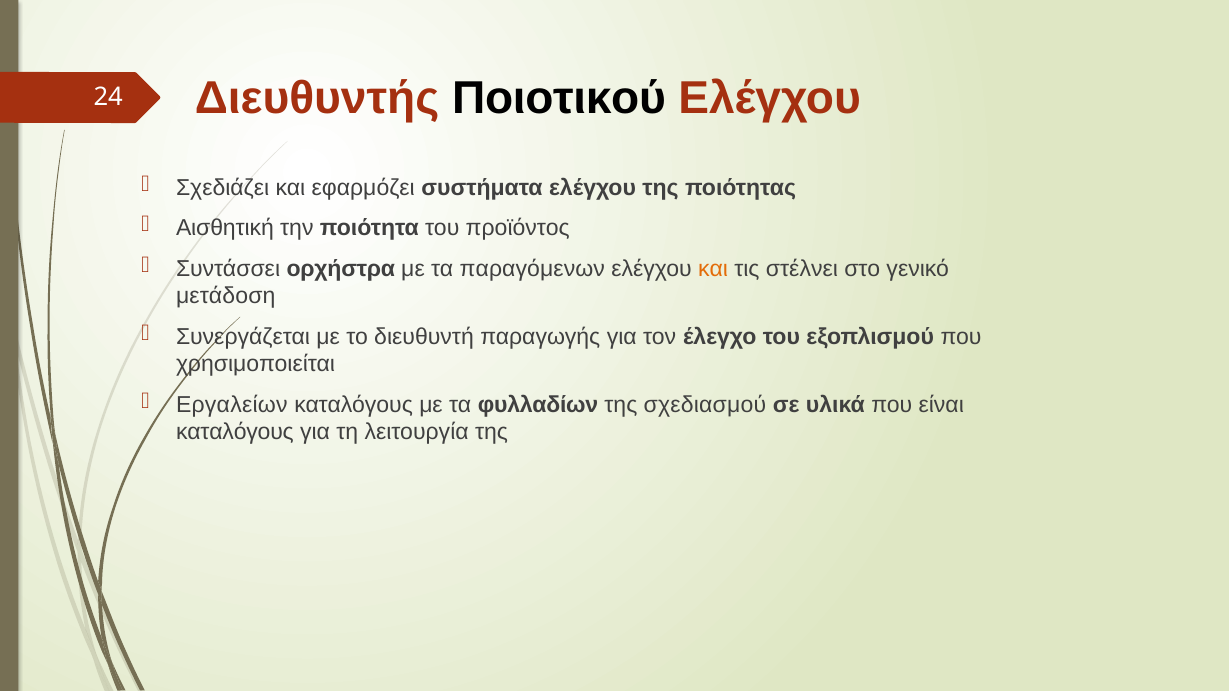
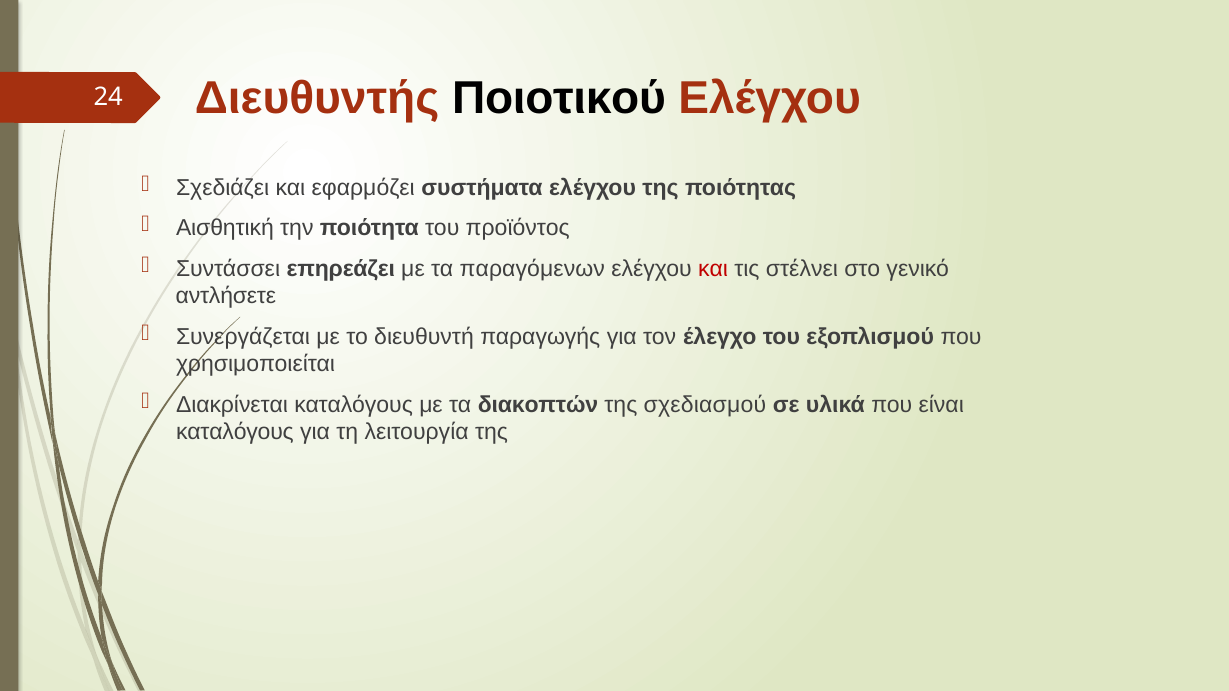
ορχήστρα: ορχήστρα -> επηρεάζει
και at (713, 269) colour: orange -> red
μετάδοση: μετάδοση -> αντλήσετε
Εργαλείων: Εργαλείων -> Διακρίνεται
φυλλαδίων: φυλλαδίων -> διακοπτών
